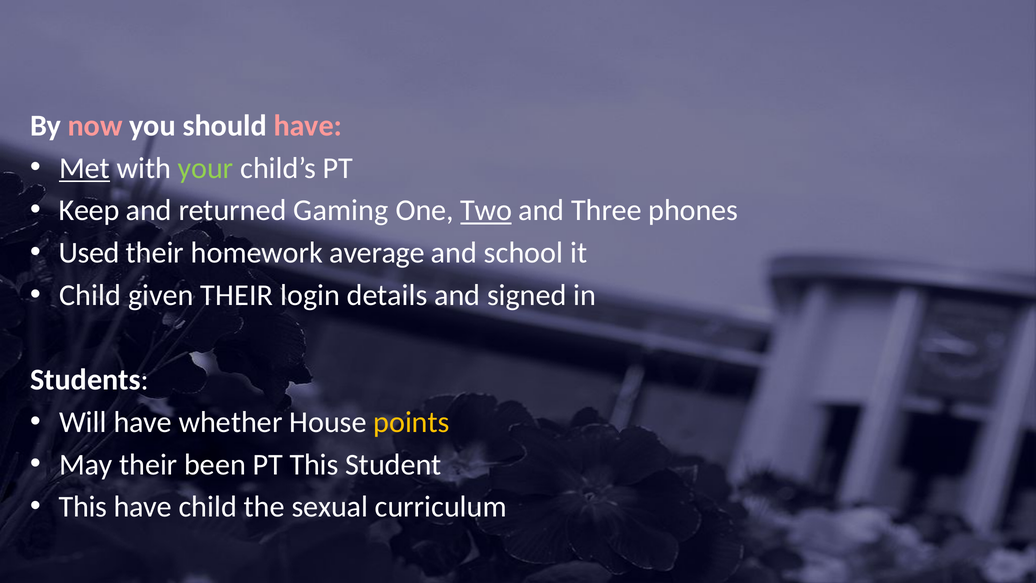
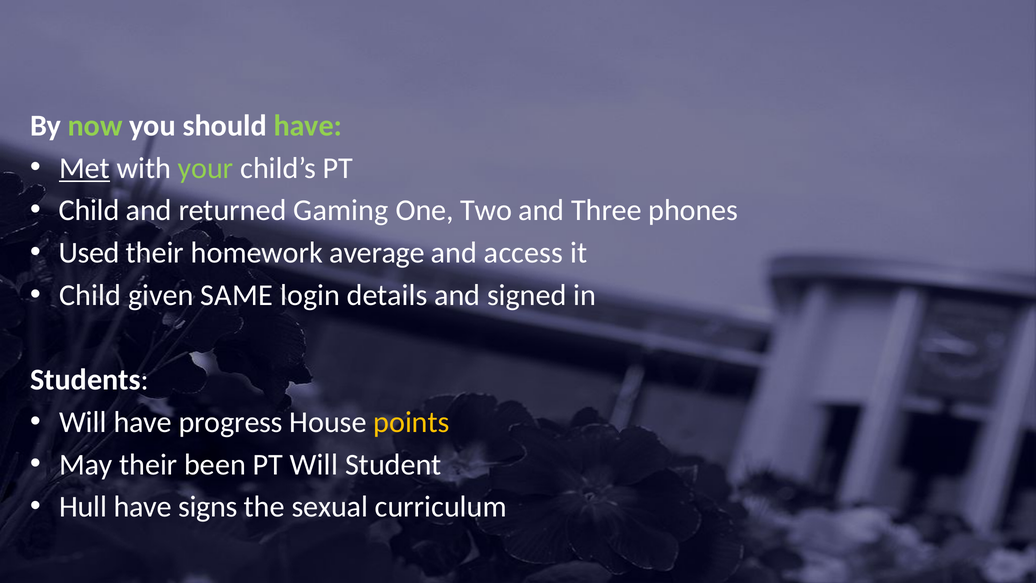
now colour: pink -> light green
have at (308, 126) colour: pink -> light green
Keep at (89, 210): Keep -> Child
Two underline: present -> none
school: school -> access
given THEIR: THEIR -> SAME
whether: whether -> progress
PT This: This -> Will
This at (83, 507): This -> Hull
have child: child -> signs
